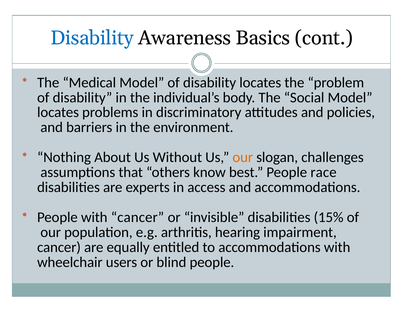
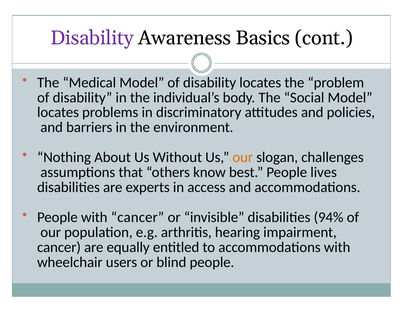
Disability at (92, 38) colour: blue -> purple
race: race -> lives
15%: 15% -> 94%
